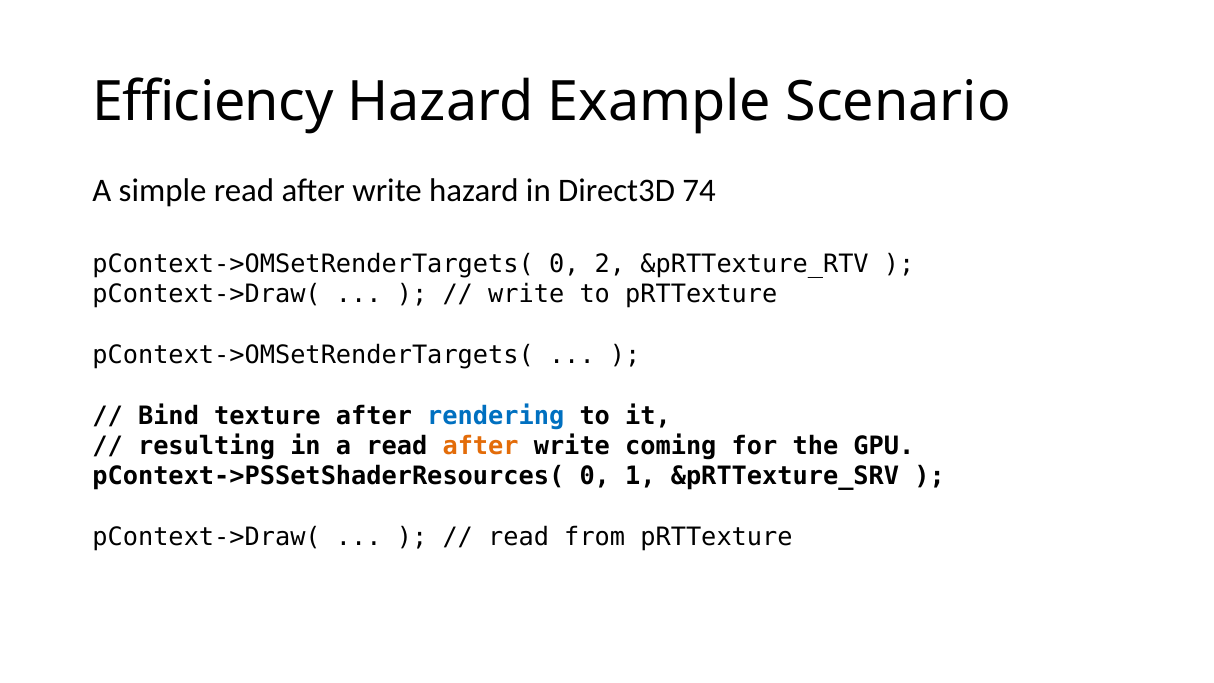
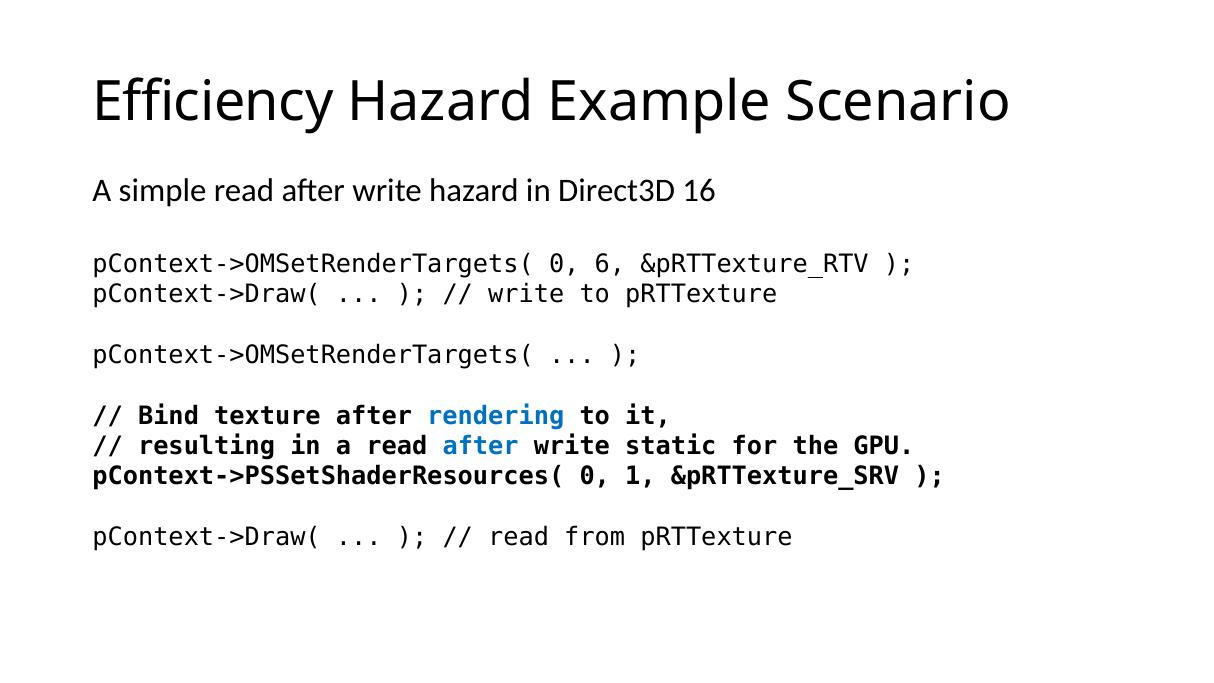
74: 74 -> 16
2: 2 -> 6
after at (481, 446) colour: orange -> blue
coming: coming -> static
